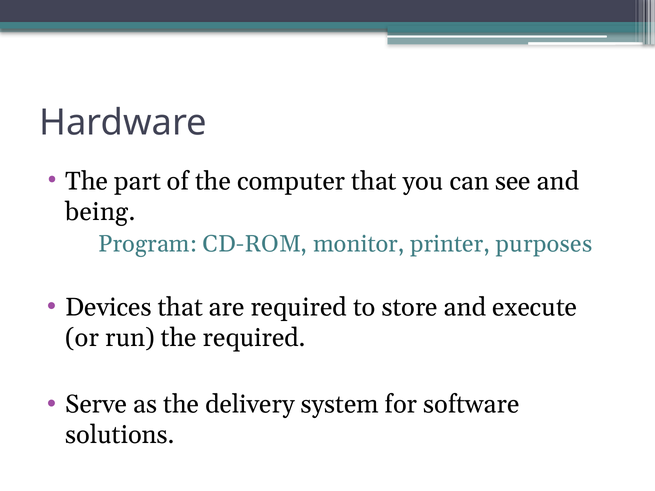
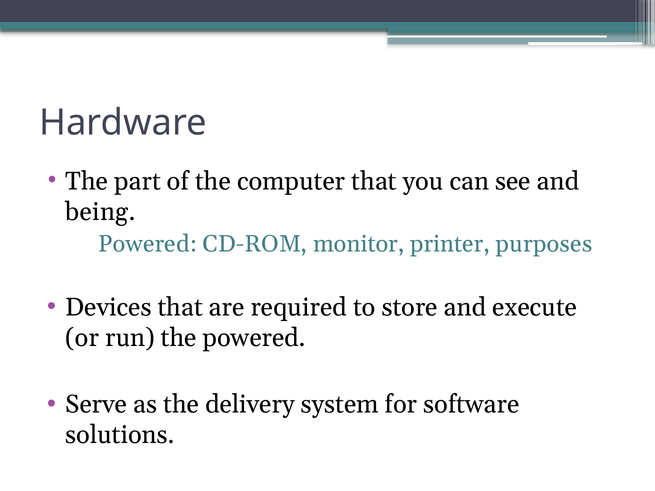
Program at (148, 244): Program -> Powered
the required: required -> powered
